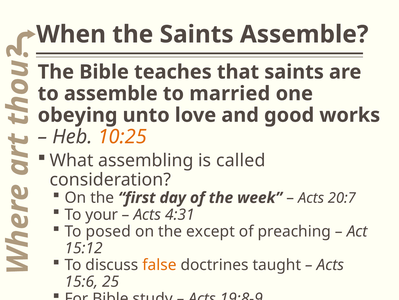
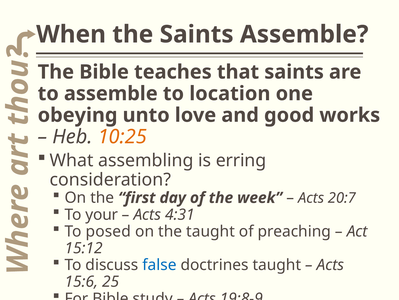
married: married -> location
called: called -> erring
the except: except -> taught
false colour: orange -> blue
